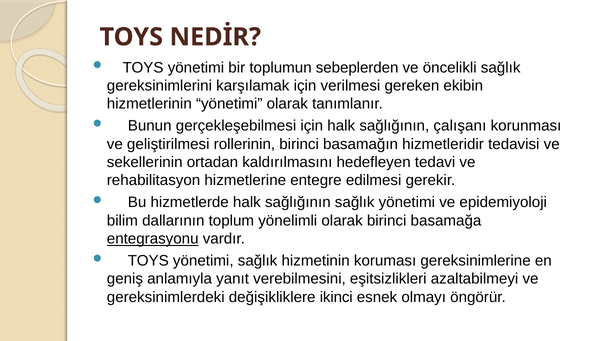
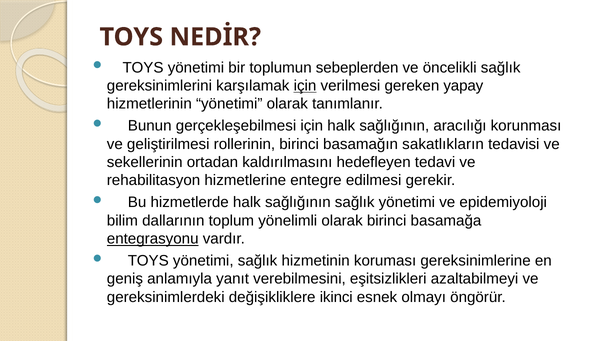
için at (305, 86) underline: none -> present
ekibin: ekibin -> yapay
çalışanı: çalışanı -> aracılığı
hizmetleridir: hizmetleridir -> sakatlıkların
